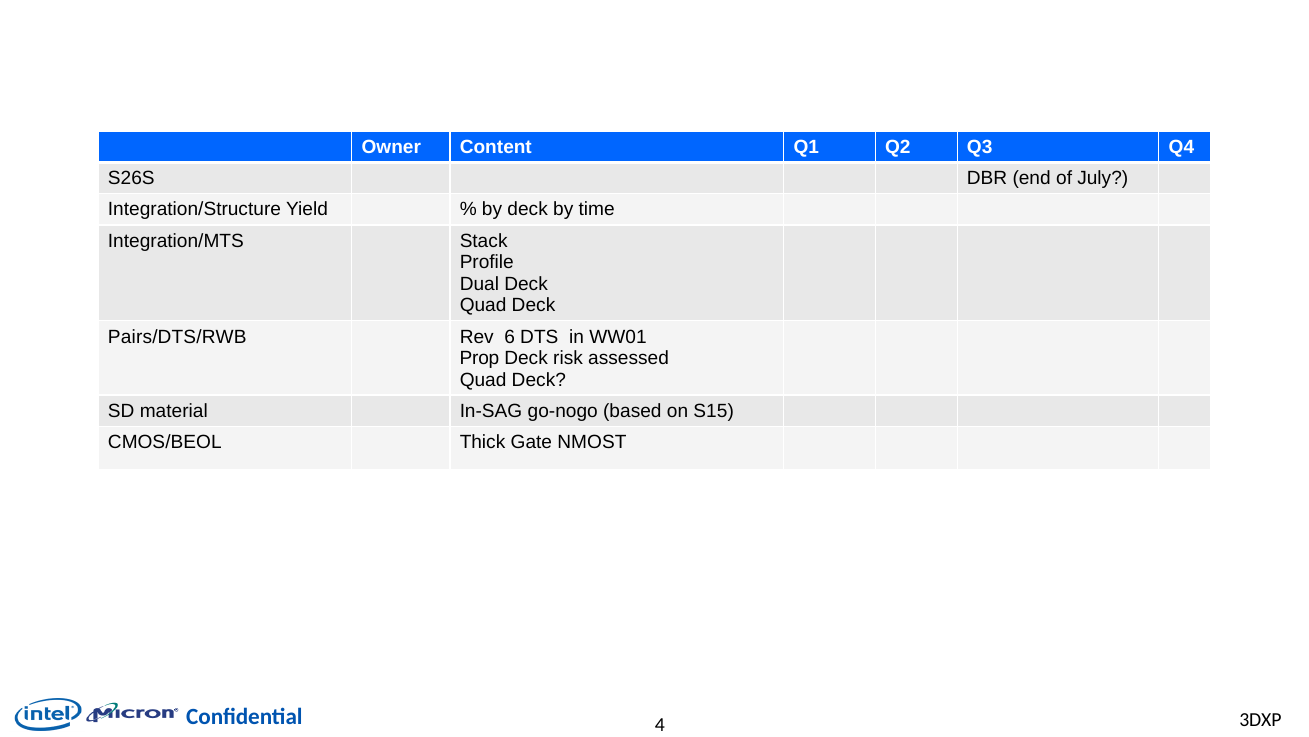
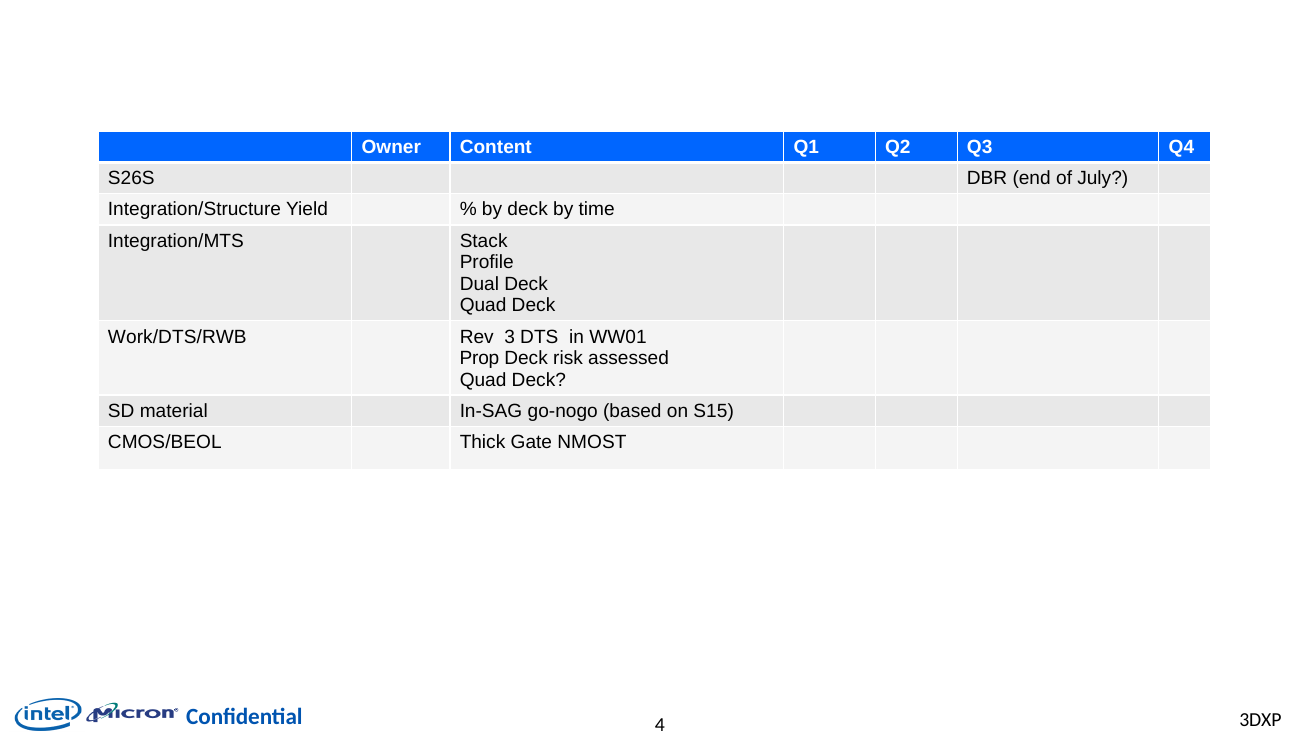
Pairs/DTS/RWB: Pairs/DTS/RWB -> Work/DTS/RWB
6: 6 -> 3
